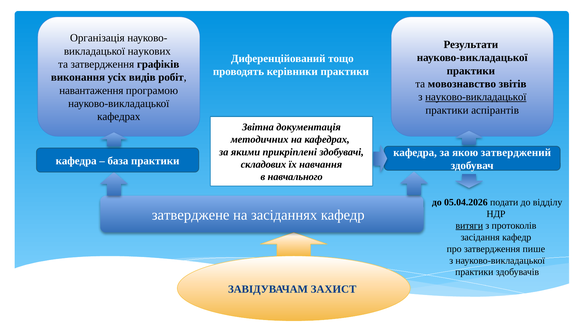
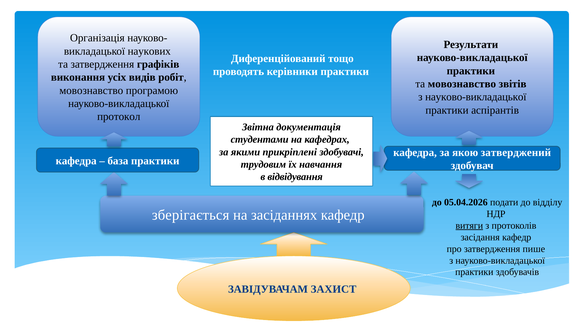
навантаження at (91, 90): навантаження -> мовознавство
науково-викладацької at (476, 97) underline: present -> none
кафедрах at (119, 117): кафедрах -> протокол
методичних: методичних -> студентами
складових: складових -> трудовим
навчального: навчального -> відвідування
затверджене: затверджене -> зберігається
